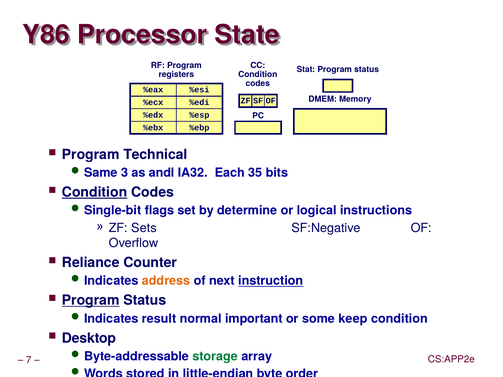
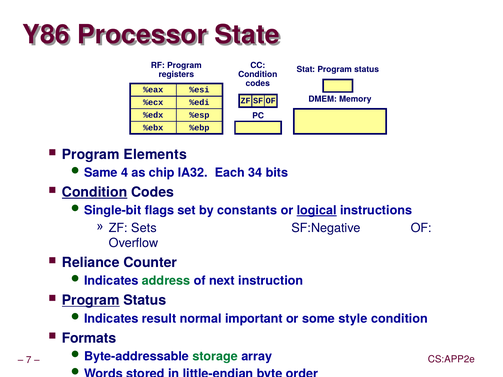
Technical: Technical -> Elements
3: 3 -> 4
andl: andl -> chip
35: 35 -> 34
determine: determine -> constants
logical underline: none -> present
address colour: orange -> green
instruction underline: present -> none
keep: keep -> style
Desktop: Desktop -> Formats
